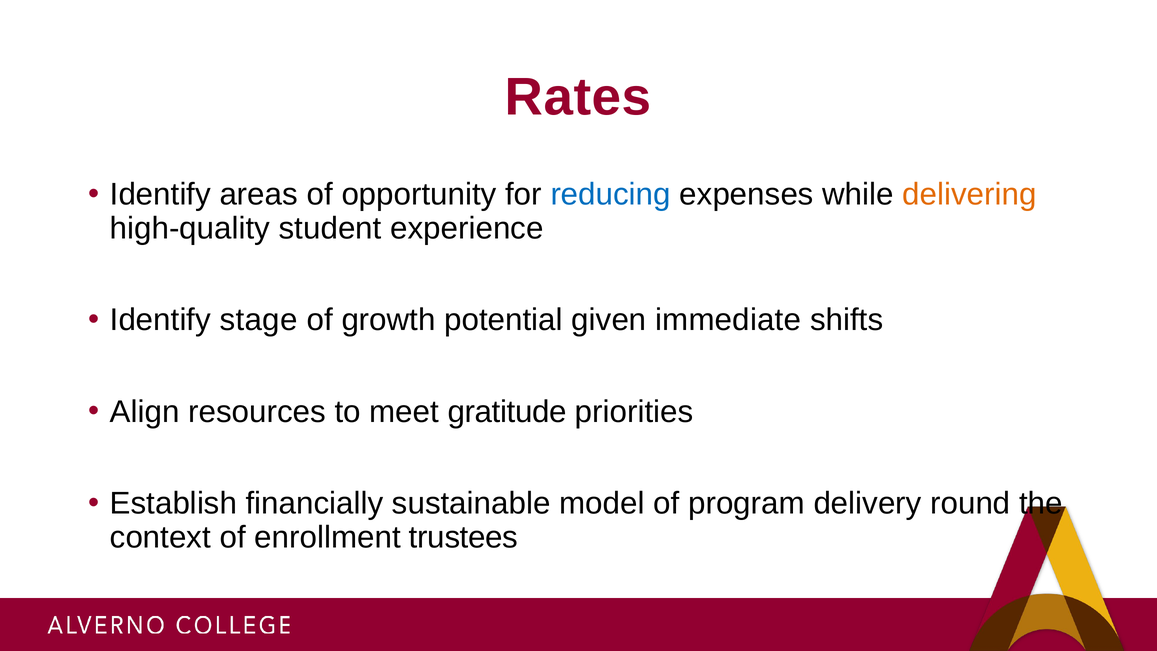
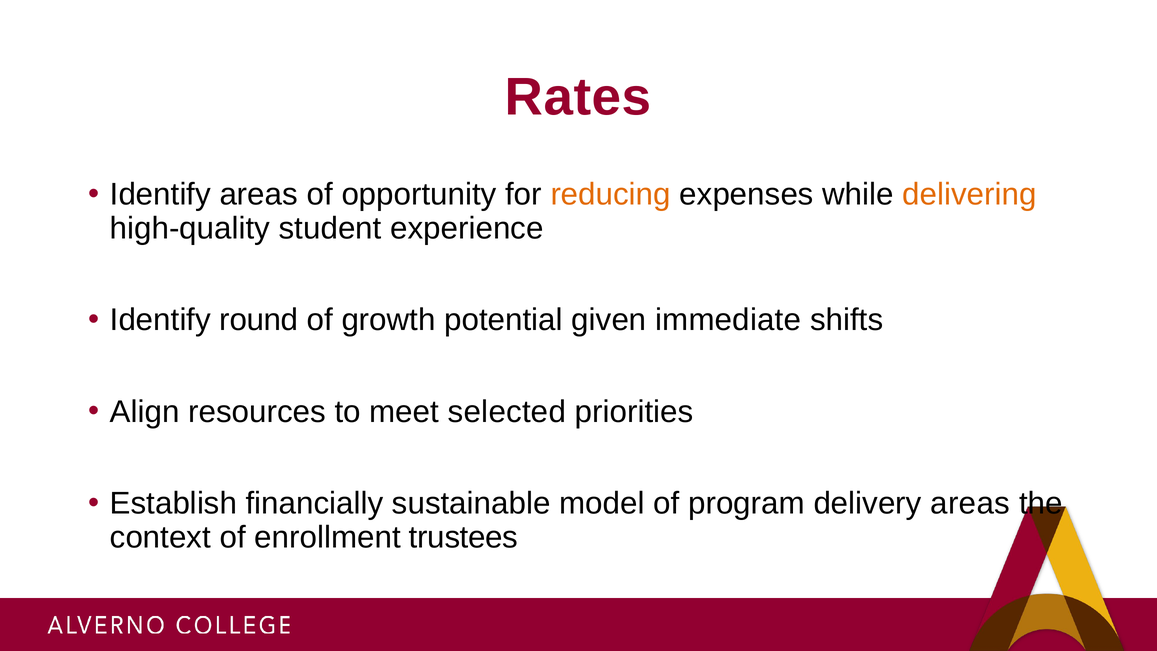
reducing colour: blue -> orange
stage: stage -> round
gratitude: gratitude -> selected
delivery round: round -> areas
